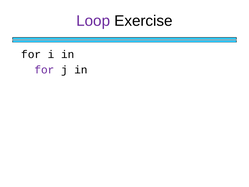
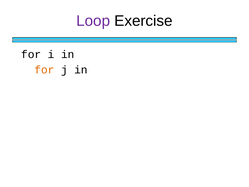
for at (44, 70) colour: purple -> orange
